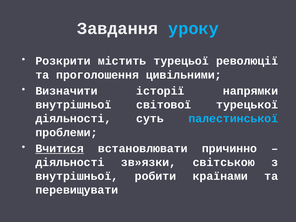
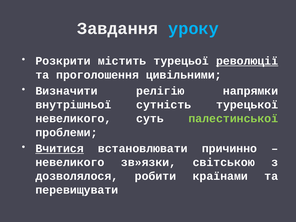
революції underline: none -> present
історії: історії -> релігію
світової: світової -> сутність
діяльності at (73, 119): діяльності -> невеликого
палестинської colour: light blue -> light green
діяльності at (70, 162): діяльності -> невеликого
внутрішньої at (77, 176): внутрішньої -> дозволялося
